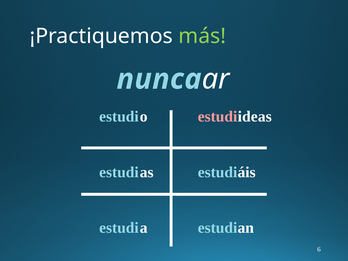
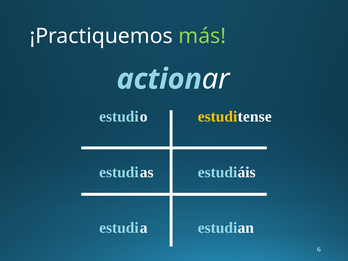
nunca: nunca -> action
estudi at (218, 116) colour: pink -> yellow
ideas: ideas -> tense
